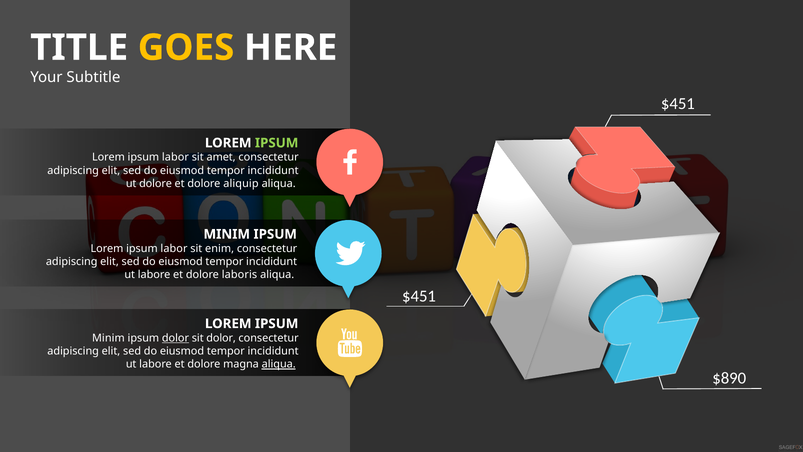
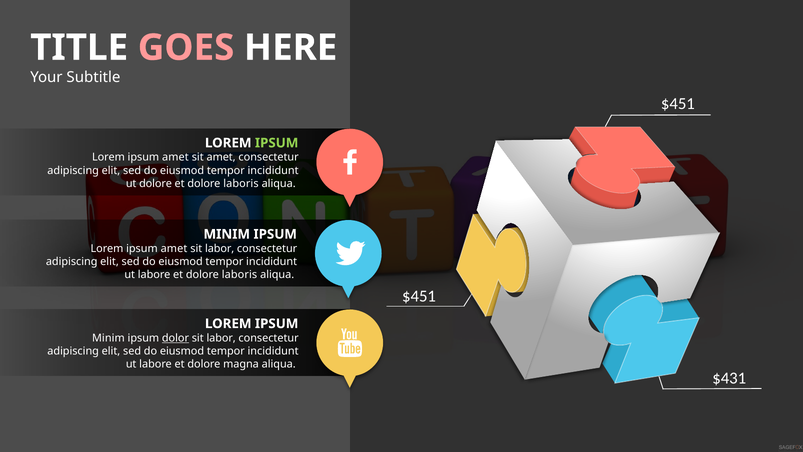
GOES colour: yellow -> pink
labor at (175, 157): labor -> amet
aliquip at (241, 183): aliquip -> laboris
labor at (174, 248): labor -> amet
enim at (220, 248): enim -> labor
dolor at (221, 338): dolor -> labor
aliqua at (279, 364) underline: present -> none
$890: $890 -> $431
